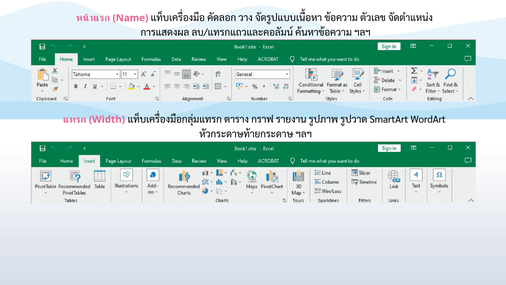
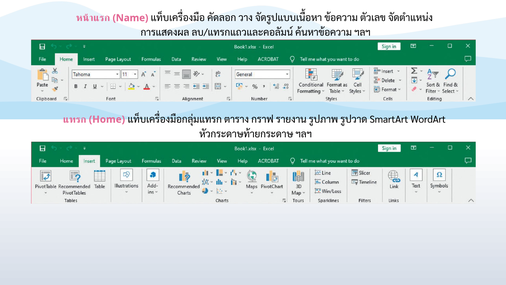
Width: Width -> Home
